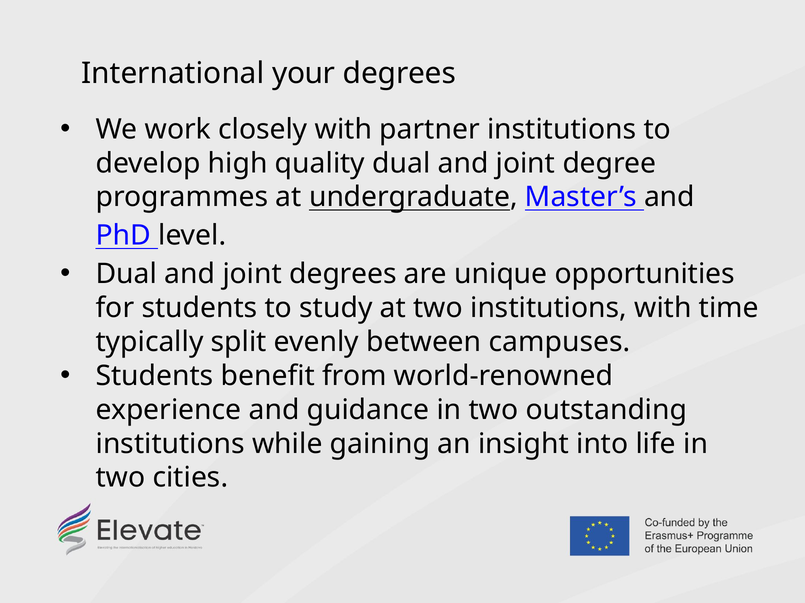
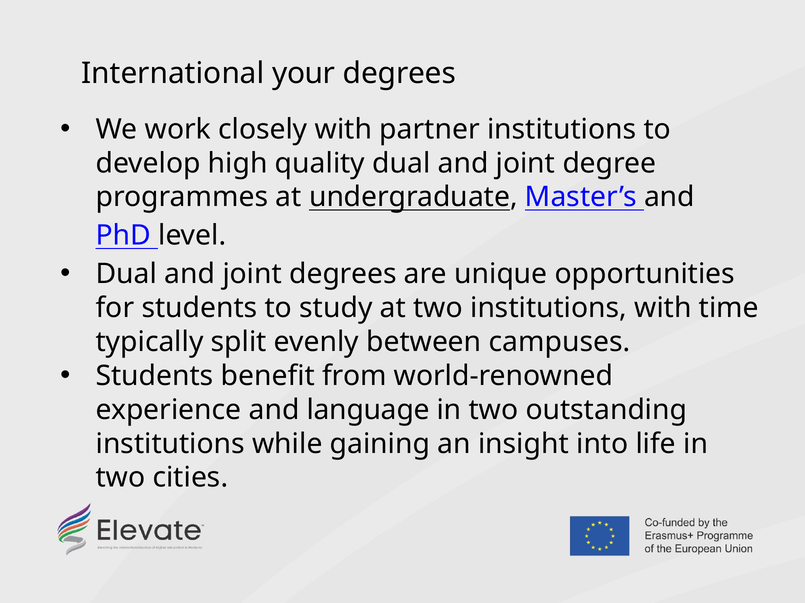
guidance: guidance -> language
